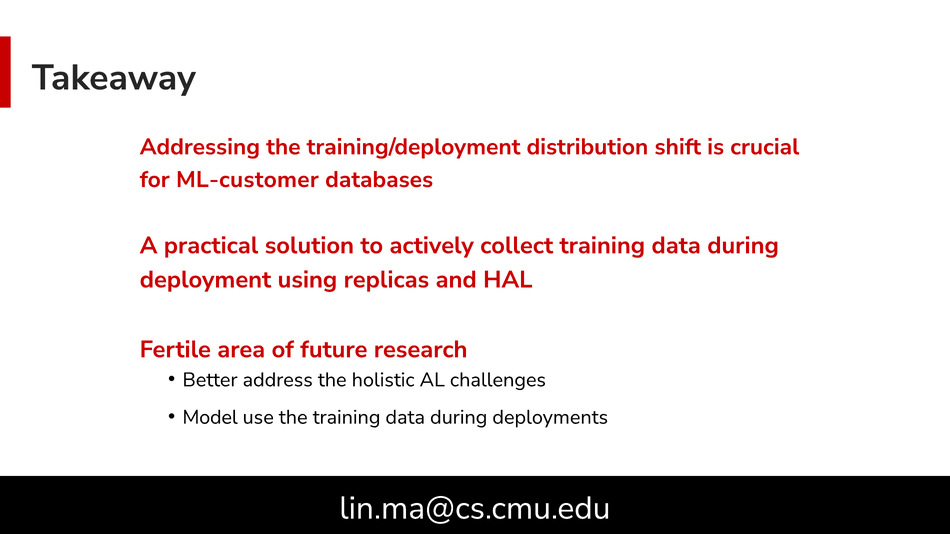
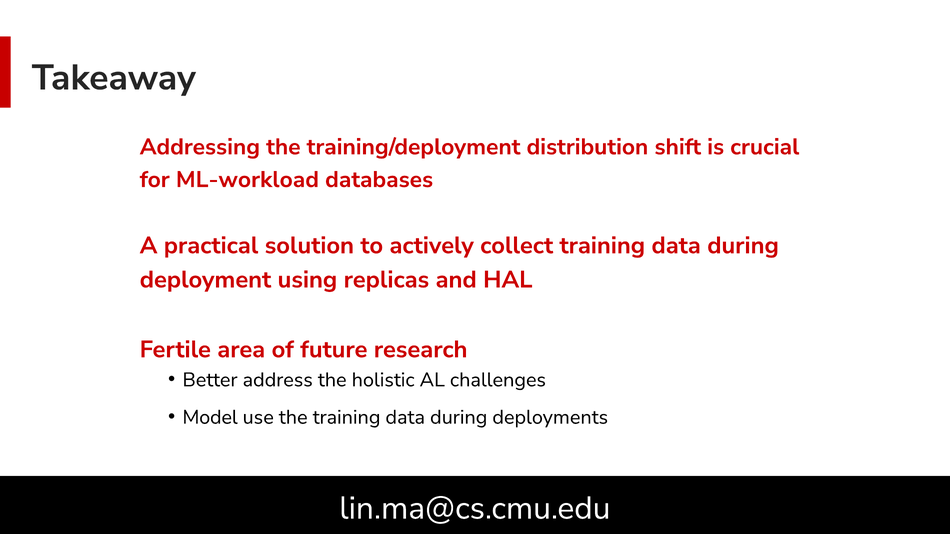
ML-customer: ML-customer -> ML-workload
